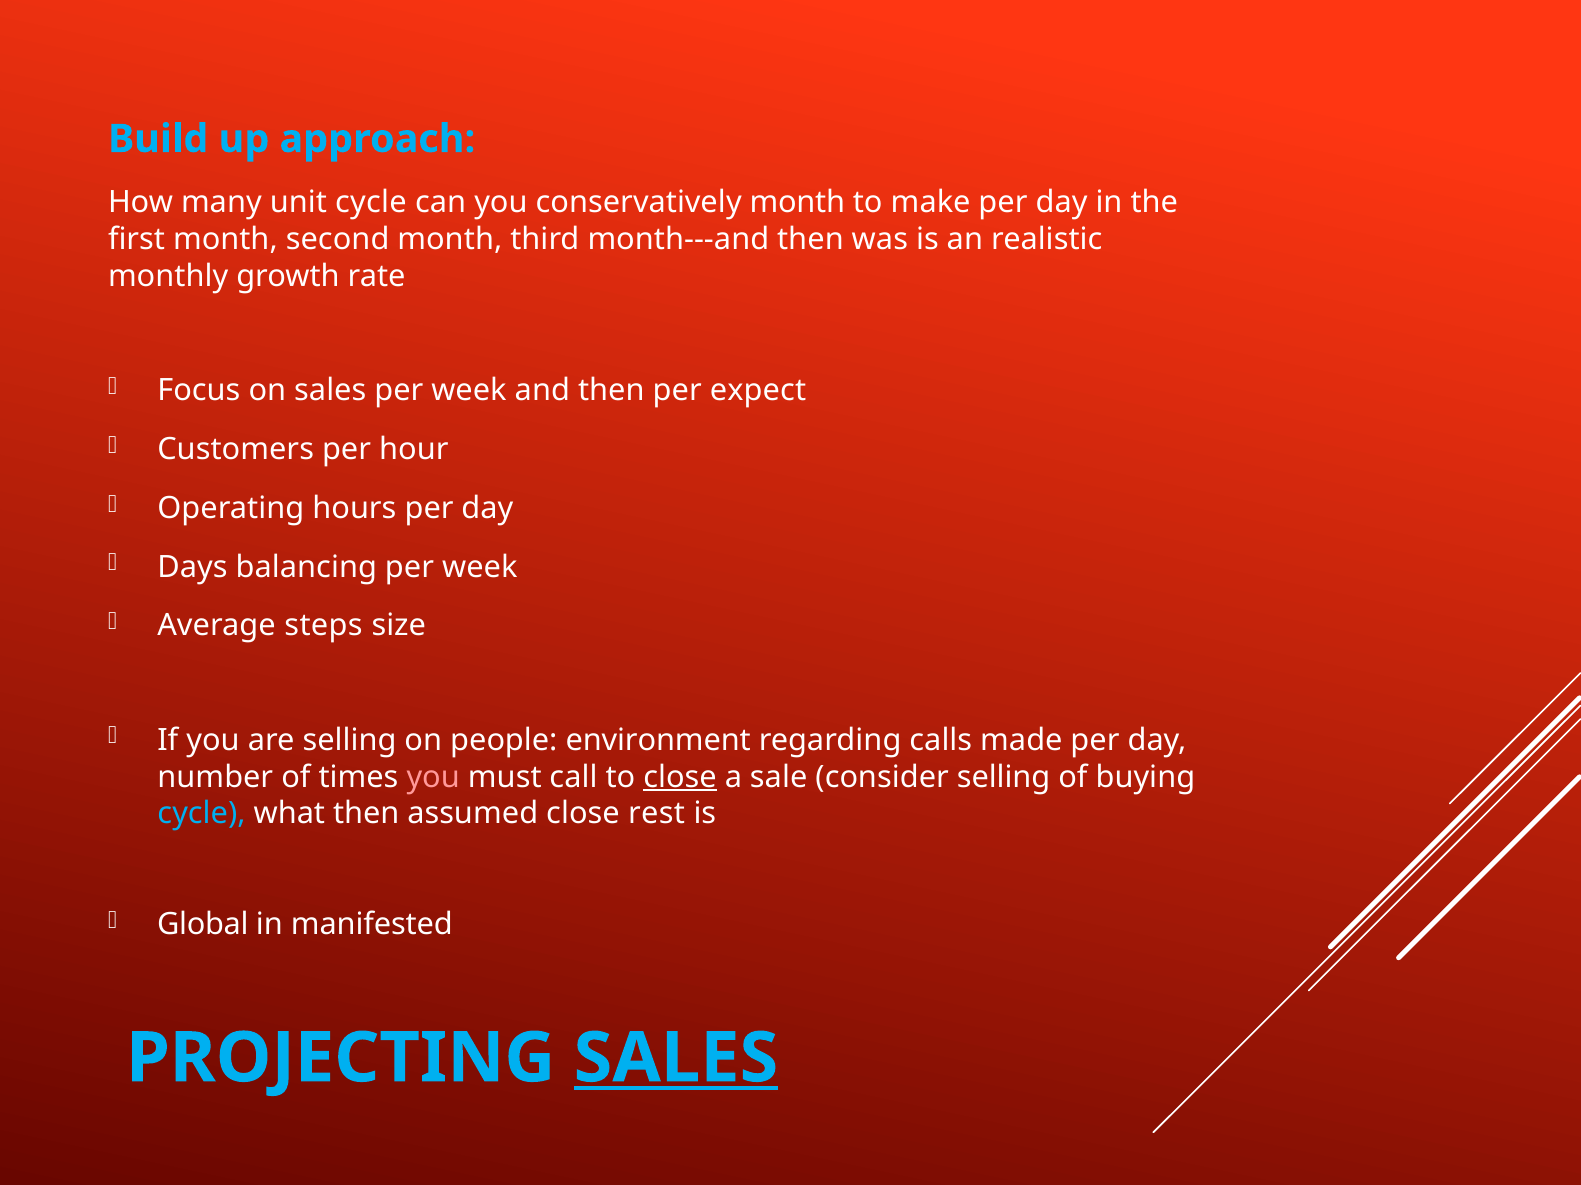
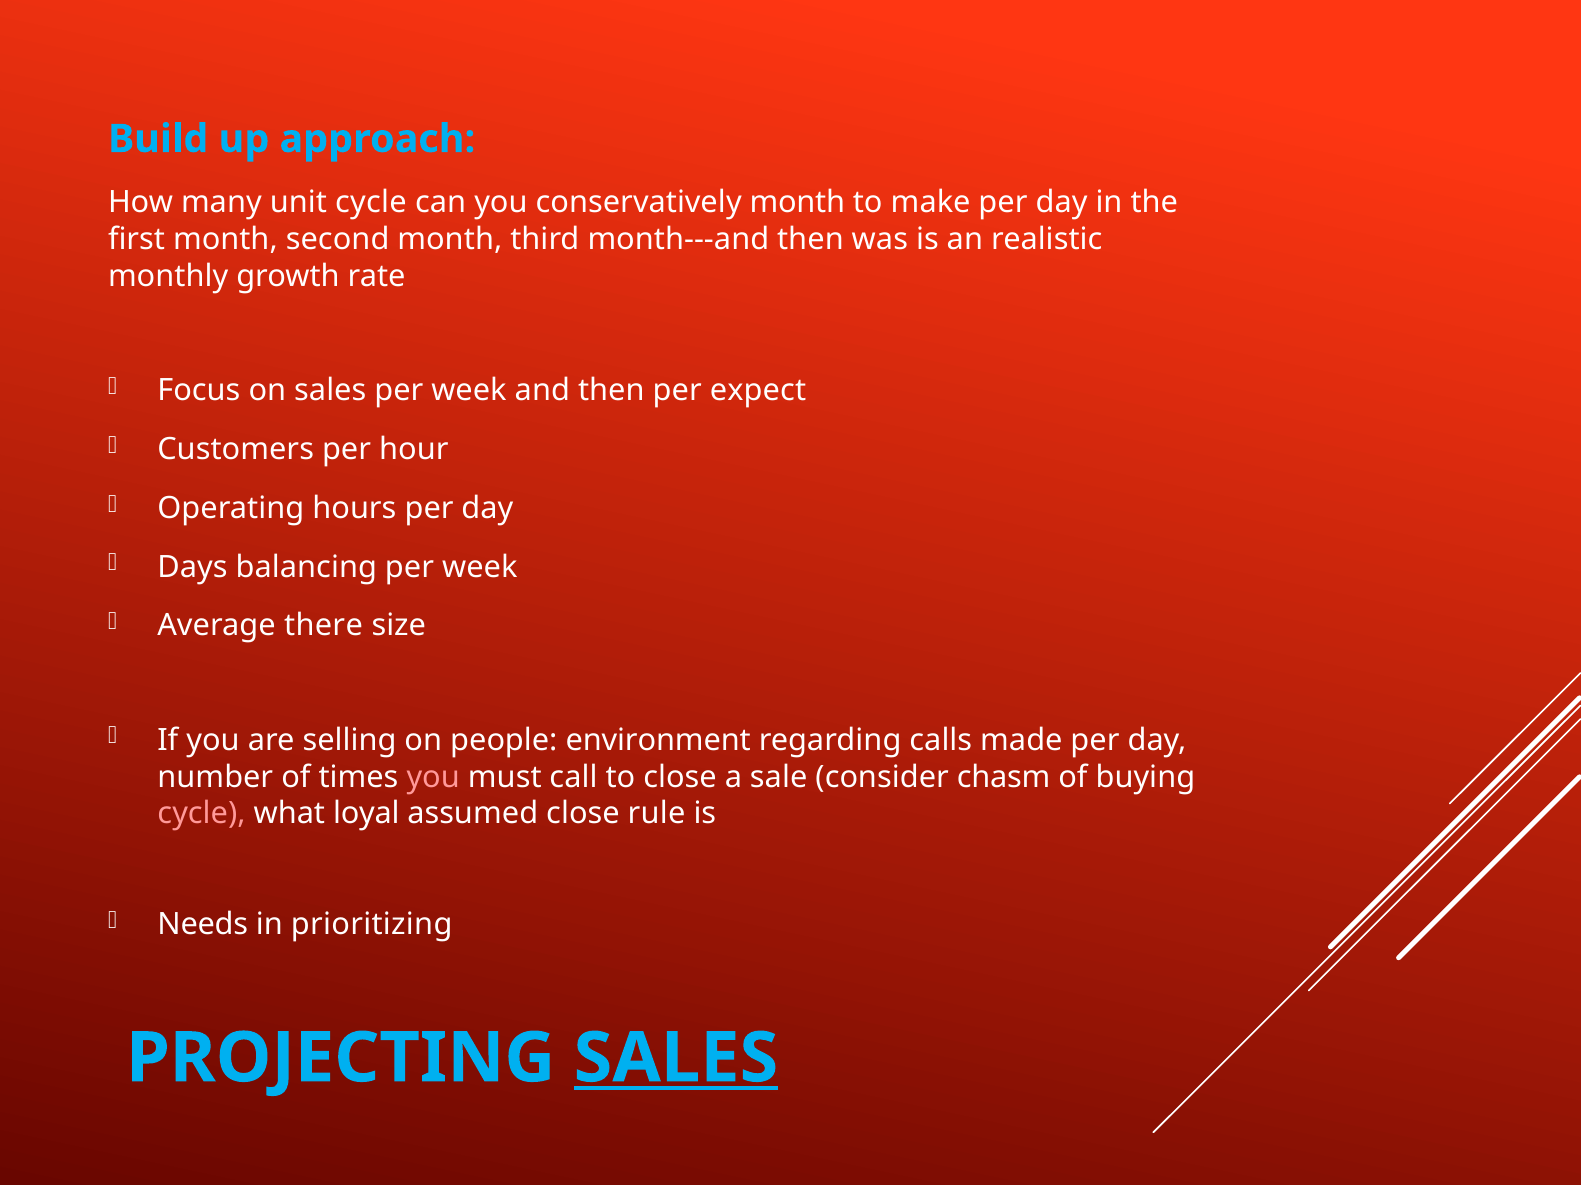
steps: steps -> there
close at (680, 777) underline: present -> none
consider selling: selling -> chasm
cycle at (202, 814) colour: light blue -> pink
what then: then -> loyal
rest: rest -> rule
Global: Global -> Needs
manifested: manifested -> prioritizing
